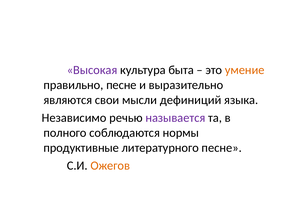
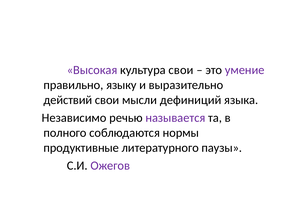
культура быта: быта -> свои
умение colour: orange -> purple
правильно песне: песне -> языку
являются: являются -> действий
литературного песне: песне -> паузы
Ожегов colour: orange -> purple
